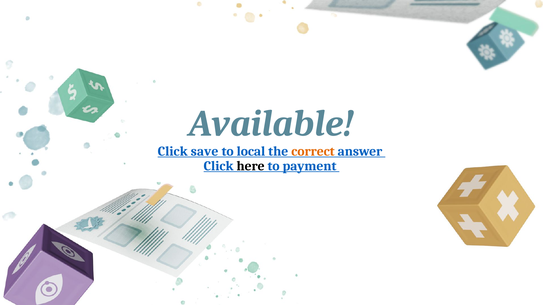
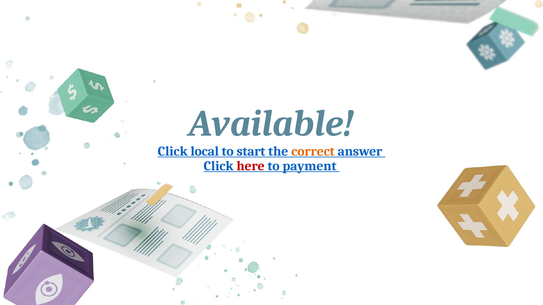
save: save -> local
local: local -> start
here colour: black -> red
